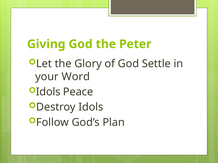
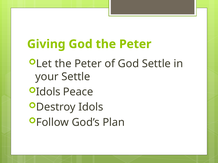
Let the Glory: Glory -> Peter
your Word: Word -> Settle
